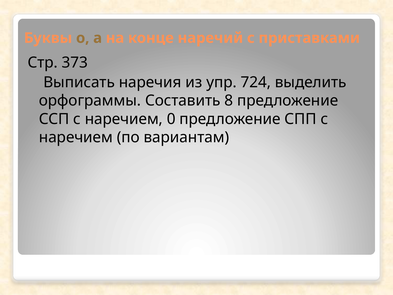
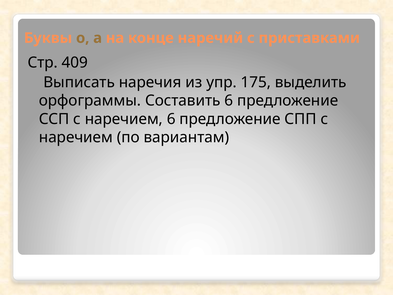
373: 373 -> 409
724: 724 -> 175
Составить 8: 8 -> 6
наречием 0: 0 -> 6
